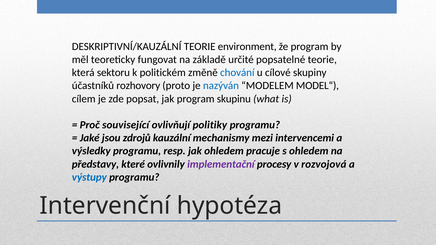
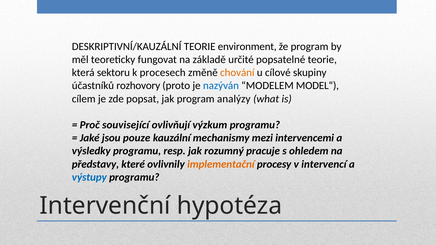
politickém: politickém -> procesech
chování colour: blue -> orange
skupinu: skupinu -> analýzy
politiky: politiky -> výzkum
zdrojů: zdrojů -> pouze
jak ohledem: ohledem -> rozumný
implementační colour: purple -> orange
rozvojová: rozvojová -> intervencí
